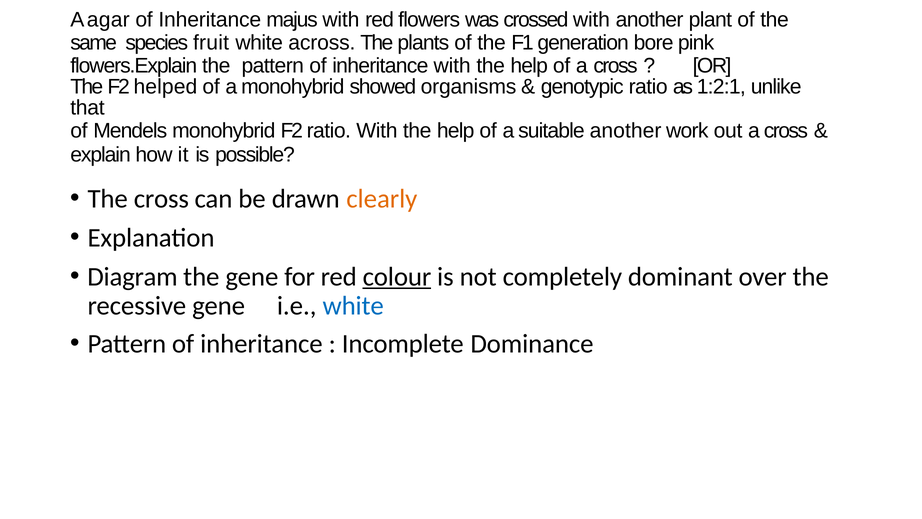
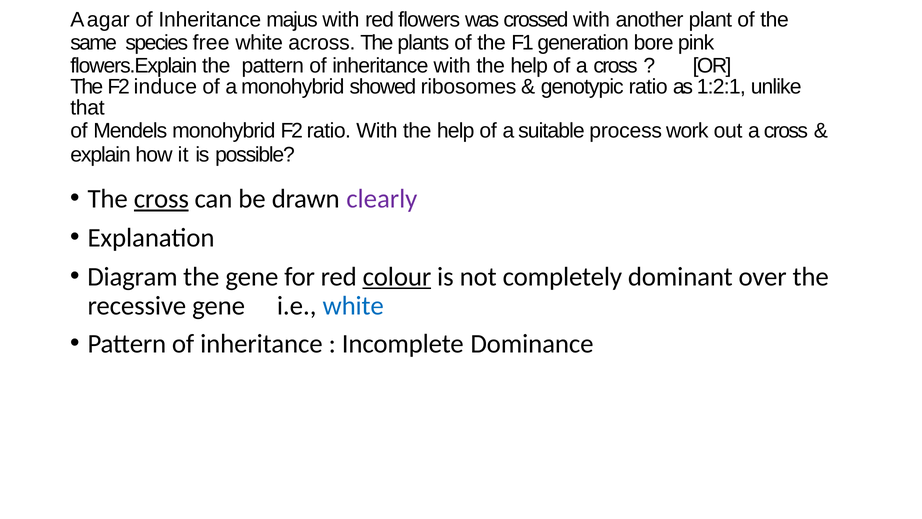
fruit: fruit -> free
helped: helped -> induce
organisms: organisms -> ribosomes
suitable another: another -> process
cross at (161, 199) underline: none -> present
clearly colour: orange -> purple
